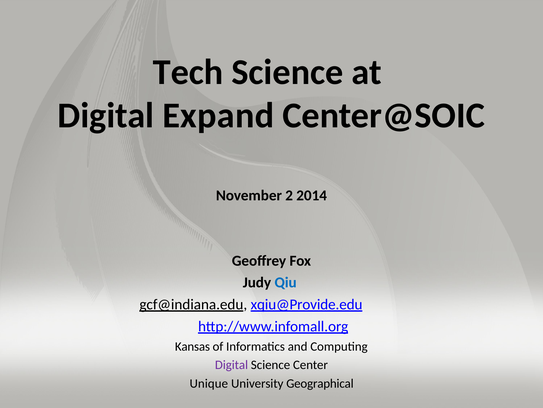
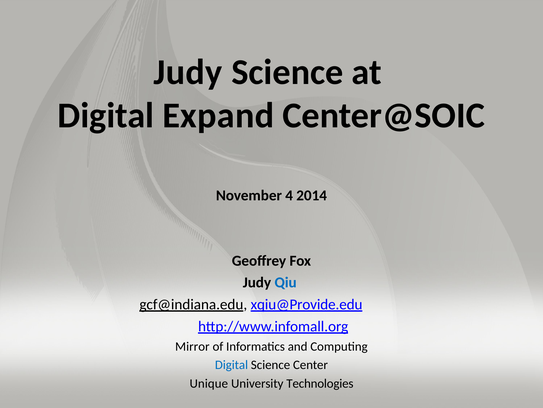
Tech at (188, 72): Tech -> Judy
2: 2 -> 4
Kansas: Kansas -> Mirror
Digital at (232, 364) colour: purple -> blue
Geographical: Geographical -> Technologies
